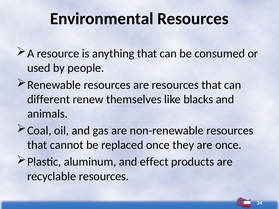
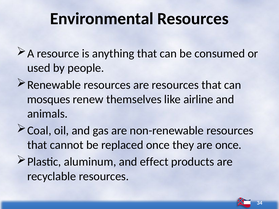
different: different -> mosques
blacks: blacks -> airline
